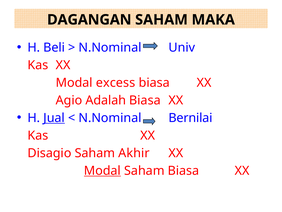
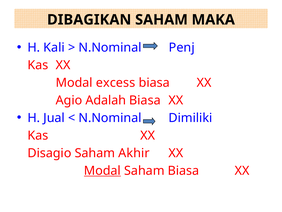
DAGANGAN: DAGANGAN -> DIBAGIKAN
Beli: Beli -> Kali
Univ: Univ -> Penj
Jual underline: present -> none
Bernilai: Bernilai -> Dimiliki
